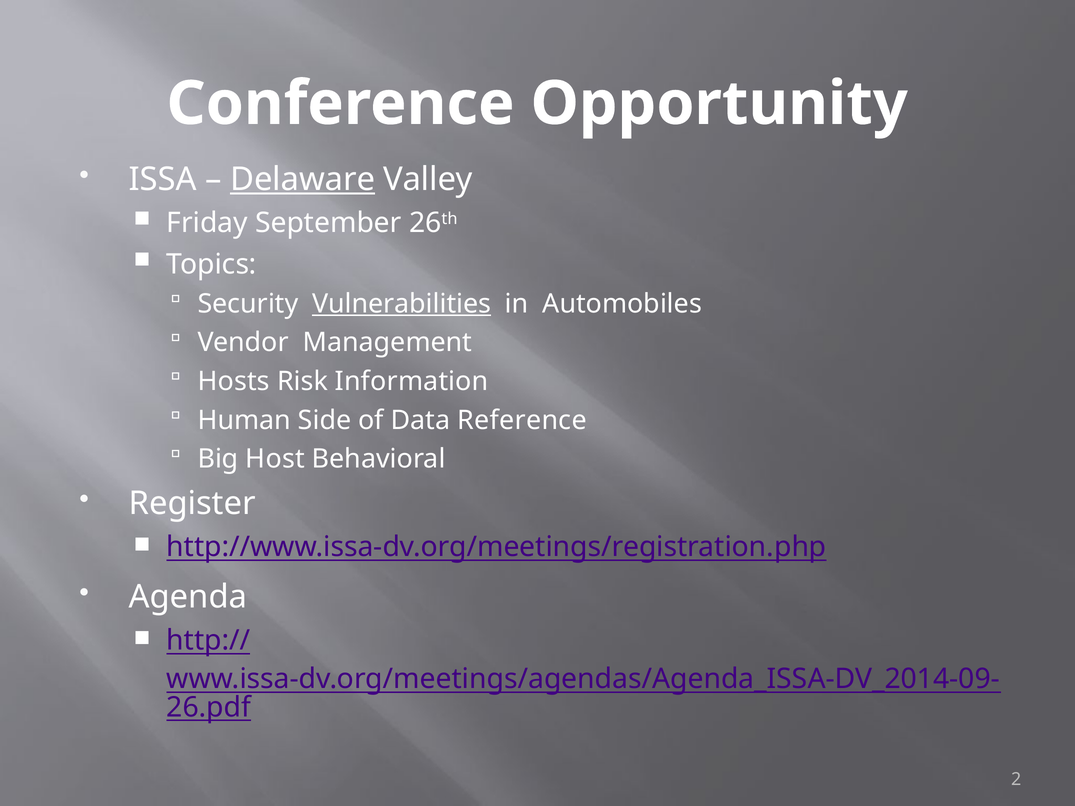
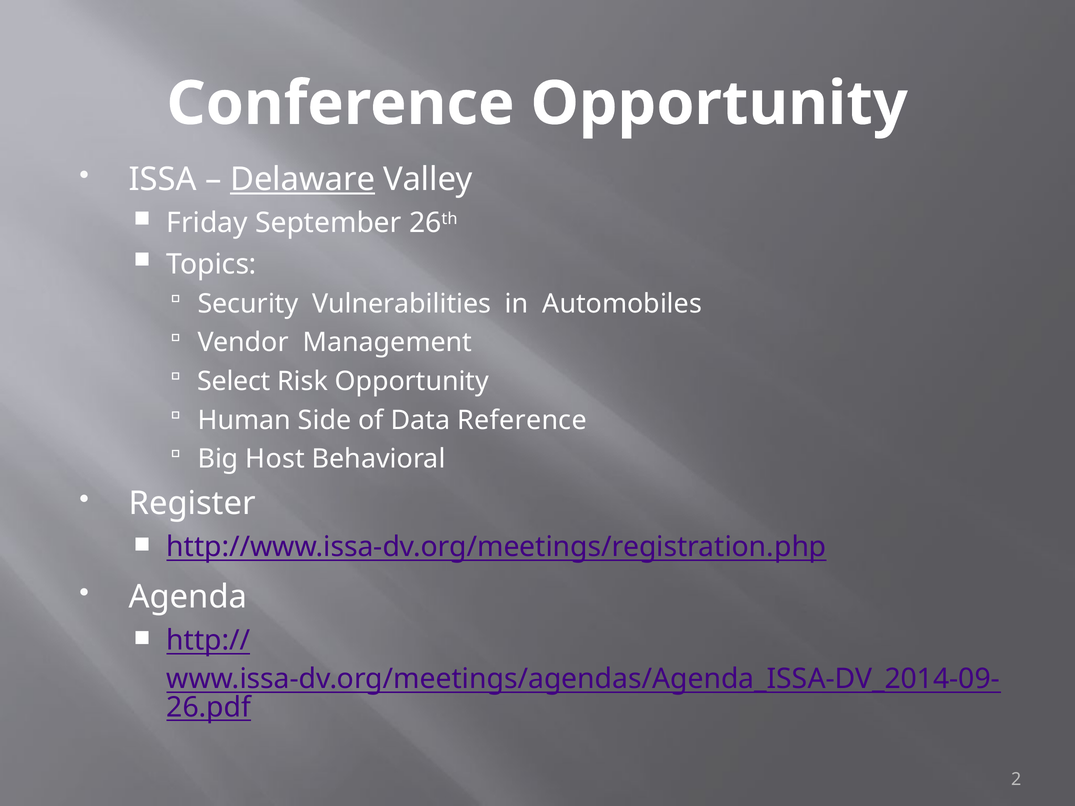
Vulnerabilities underline: present -> none
Hosts: Hosts -> Select
Risk Information: Information -> Opportunity
